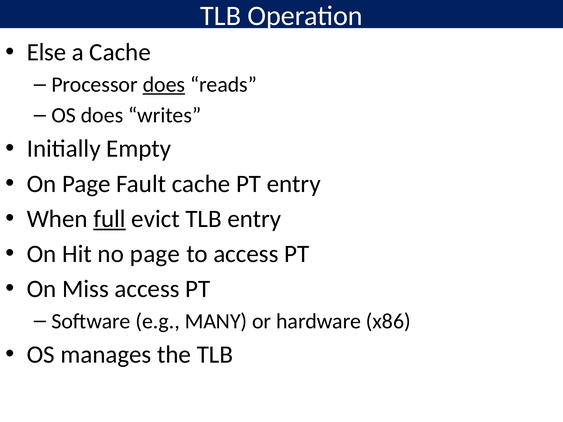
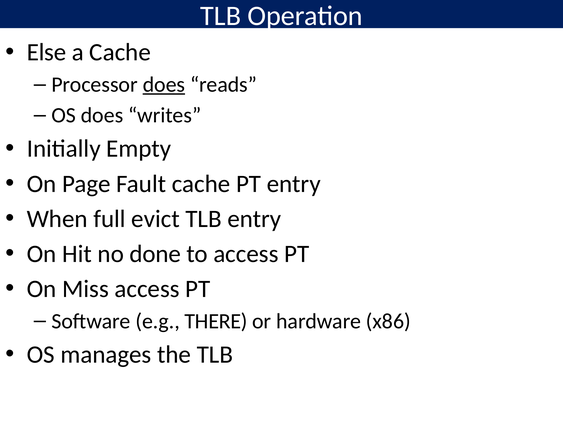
full underline: present -> none
no page: page -> done
MANY: MANY -> THERE
